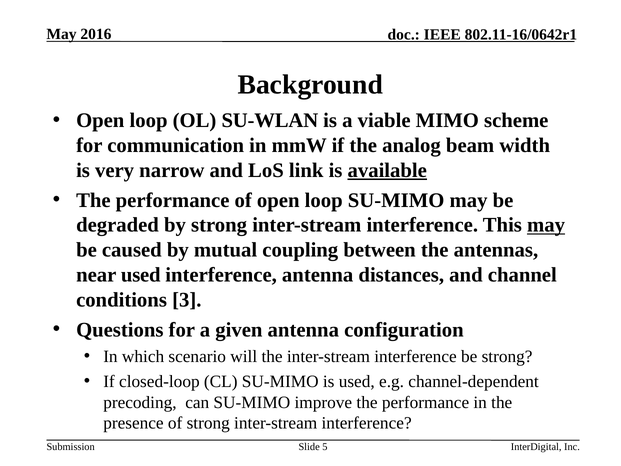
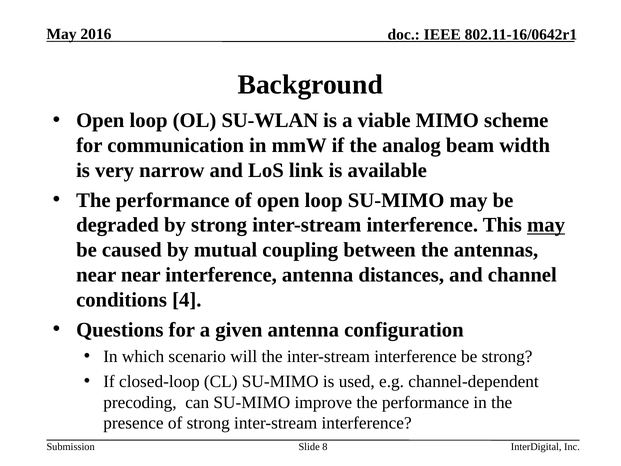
available underline: present -> none
near used: used -> near
3: 3 -> 4
5: 5 -> 8
